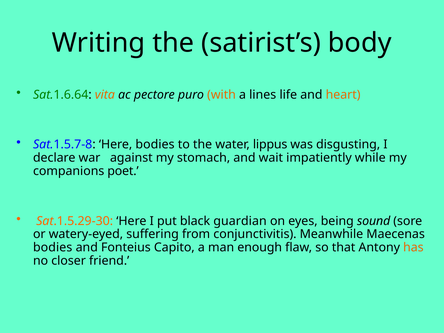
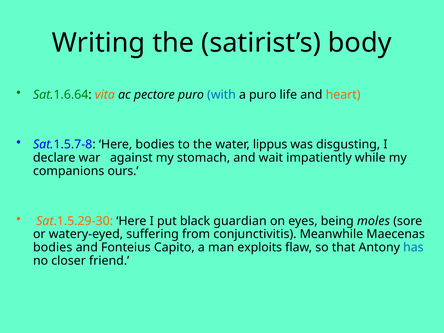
with colour: orange -> blue
a lines: lines -> puro
poet: poet -> ours
sound: sound -> moles
enough: enough -> exploits
has colour: orange -> blue
